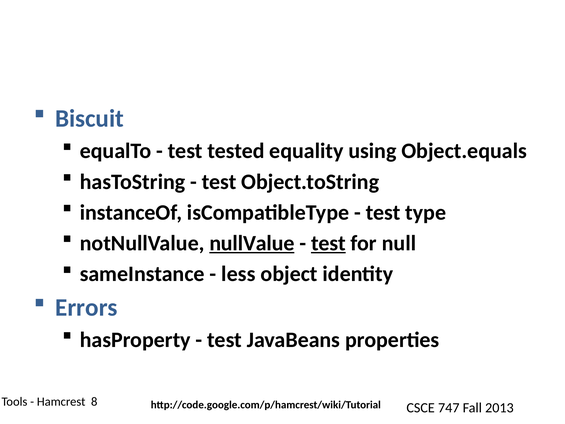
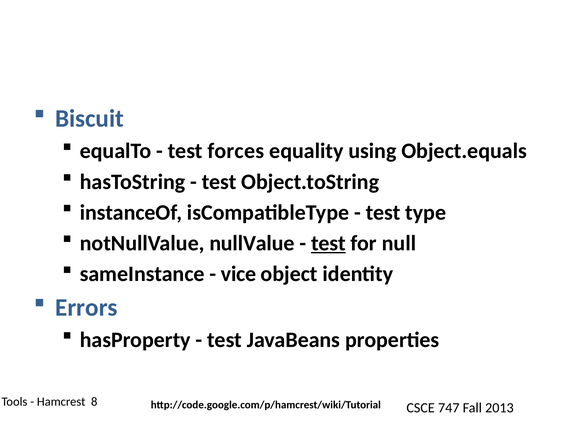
tested: tested -> forces
nullValue underline: present -> none
less: less -> vice
